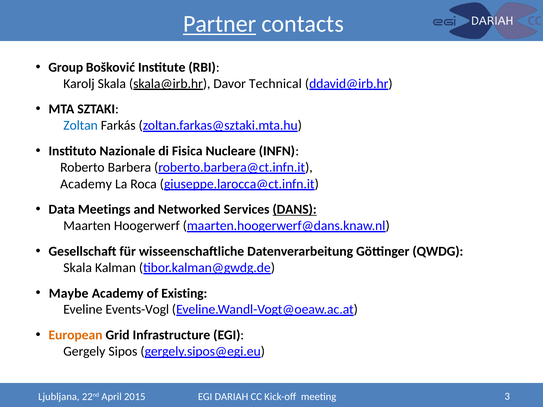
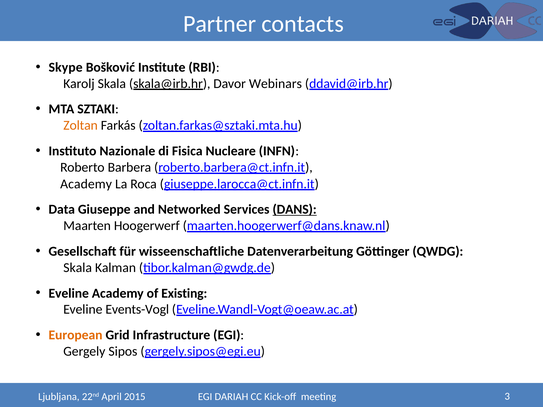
Partner underline: present -> none
Group: Group -> Skype
Technical: Technical -> Webinars
Zoltan colour: blue -> orange
Meetings: Meetings -> Giuseppe
Maybe at (69, 293): Maybe -> Eveline
